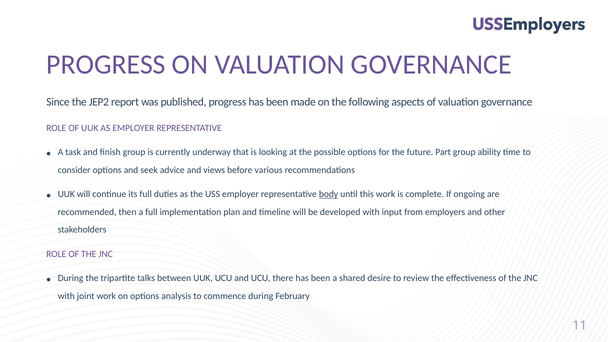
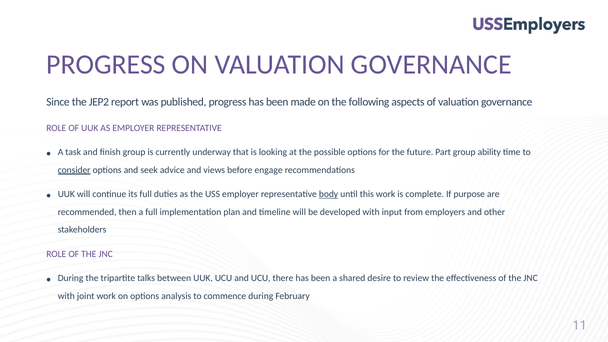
consider underline: none -> present
various: various -> engage
ongoing: ongoing -> purpose
